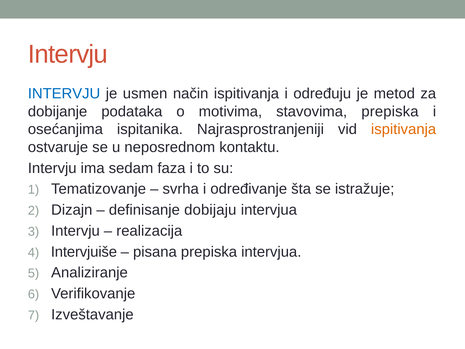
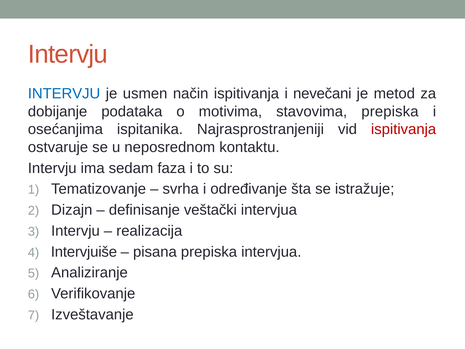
određuju: određuju -> nevečani
ispitivanja at (404, 129) colour: orange -> red
dobijaju: dobijaju -> veštački
